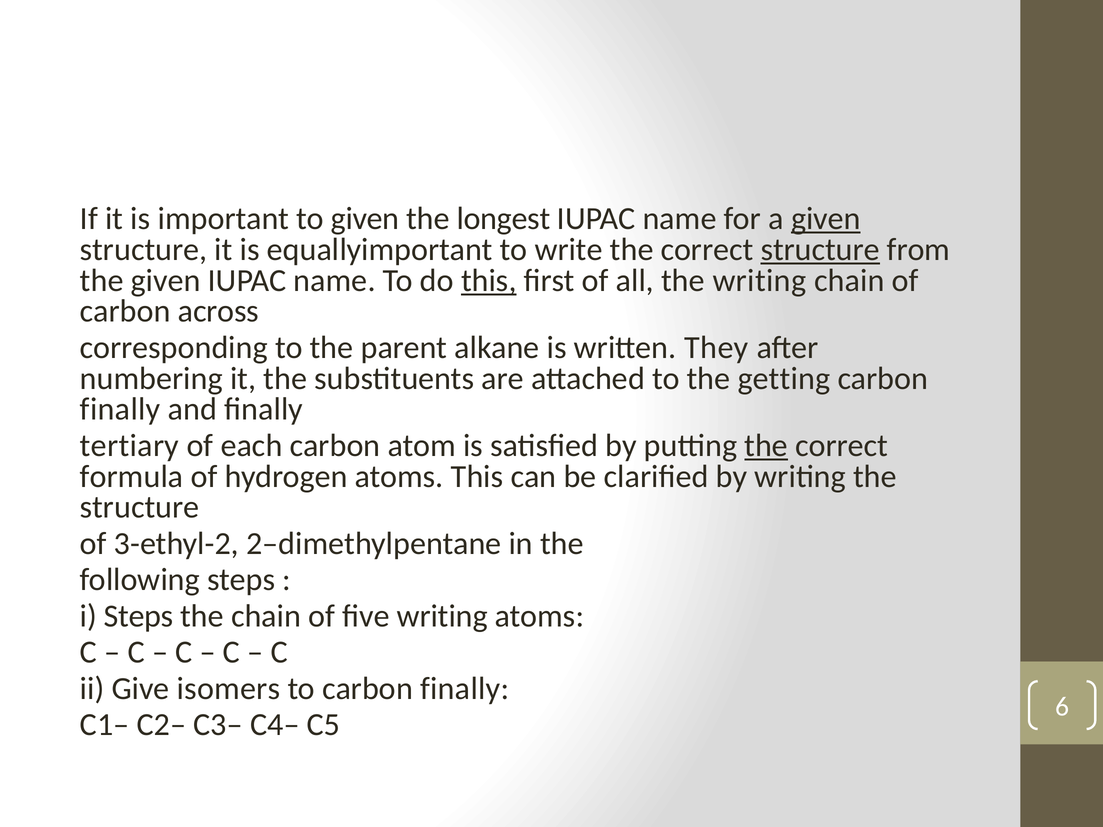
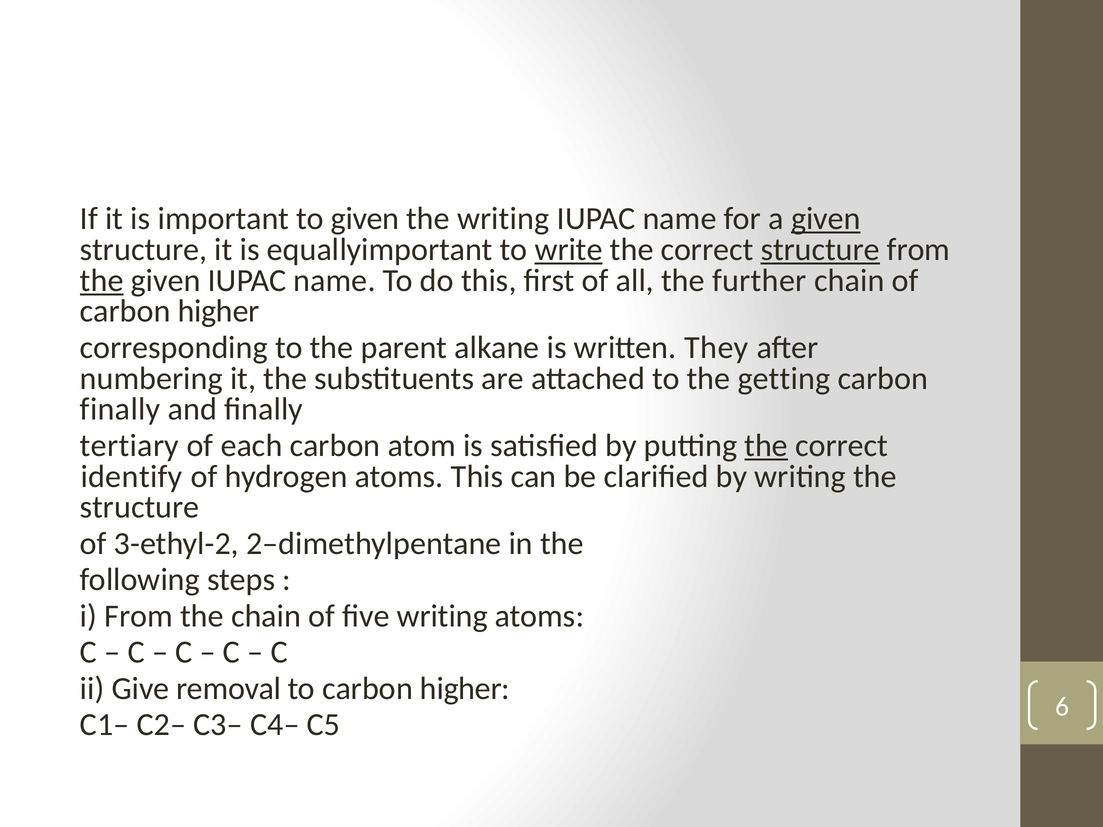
the longest: longest -> writing
write underline: none -> present
the at (102, 281) underline: none -> present
this at (489, 281) underline: present -> none
the writing: writing -> further
across at (218, 311): across -> higher
formula: formula -> identify
i Steps: Steps -> From
isomers: isomers -> removal
to carbon finally: finally -> higher
